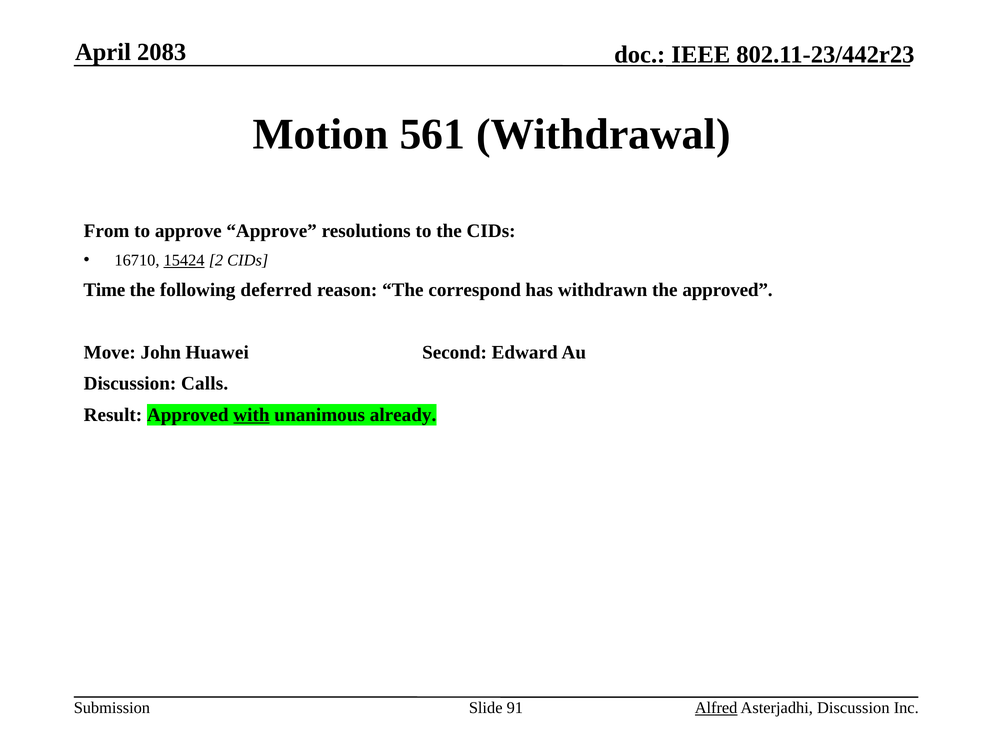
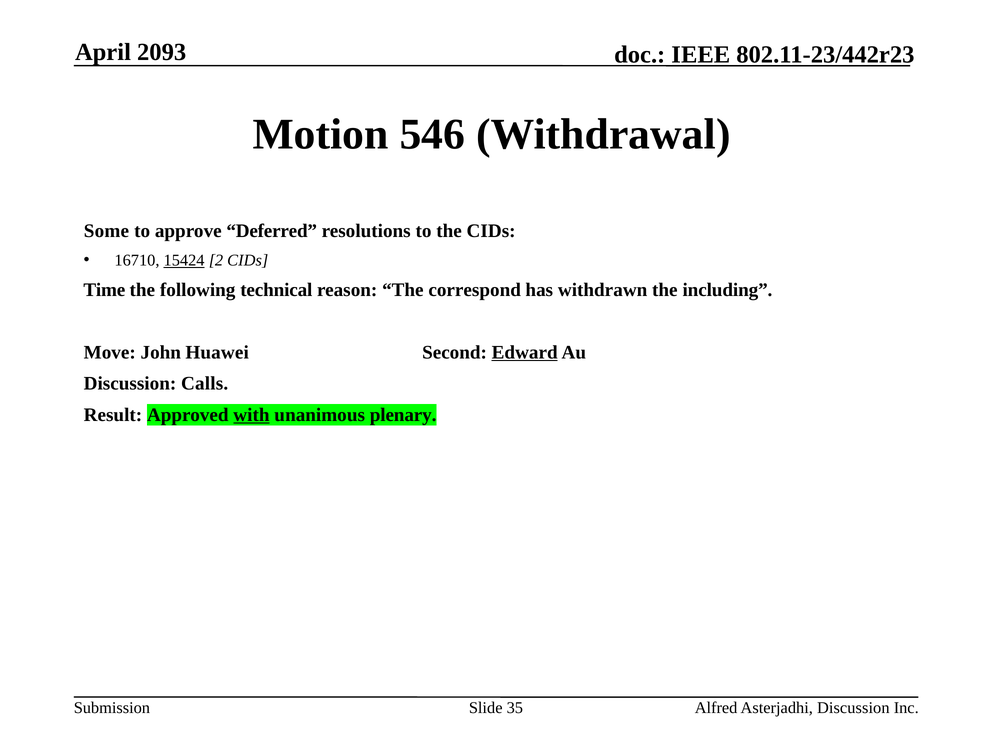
2083: 2083 -> 2093
561: 561 -> 546
From: From -> Some
approve Approve: Approve -> Deferred
deferred: deferred -> technical
the approved: approved -> including
Edward underline: none -> present
already: already -> plenary
91: 91 -> 35
Alfred underline: present -> none
